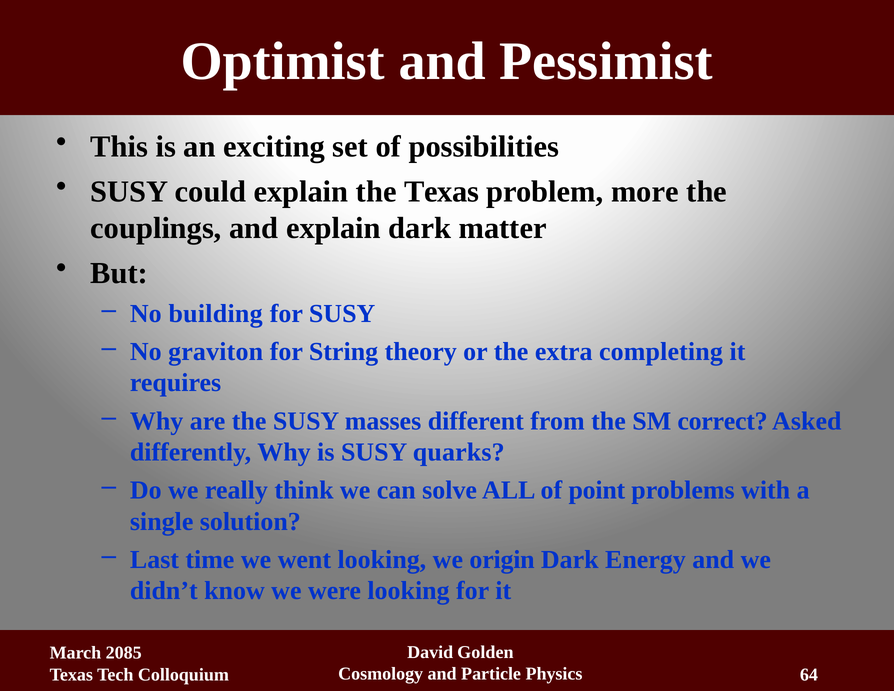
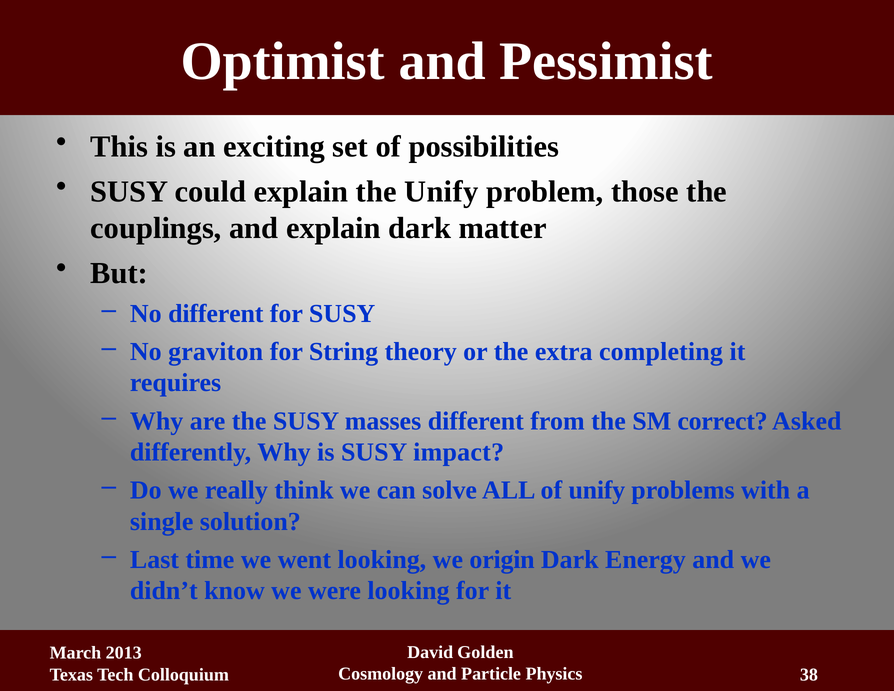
the Texas: Texas -> Unify
more: more -> those
No building: building -> different
quarks: quarks -> impact
of point: point -> unify
2085: 2085 -> 2013
64: 64 -> 38
